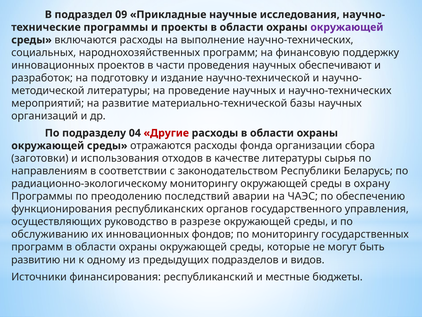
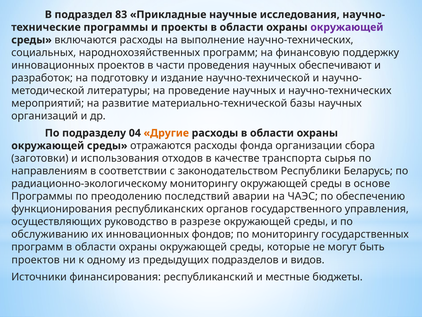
09: 09 -> 83
Другие colour: red -> orange
качестве литературы: литературы -> транспорта
охрану: охрану -> основе
развитию at (36, 259): развитию -> проектов
